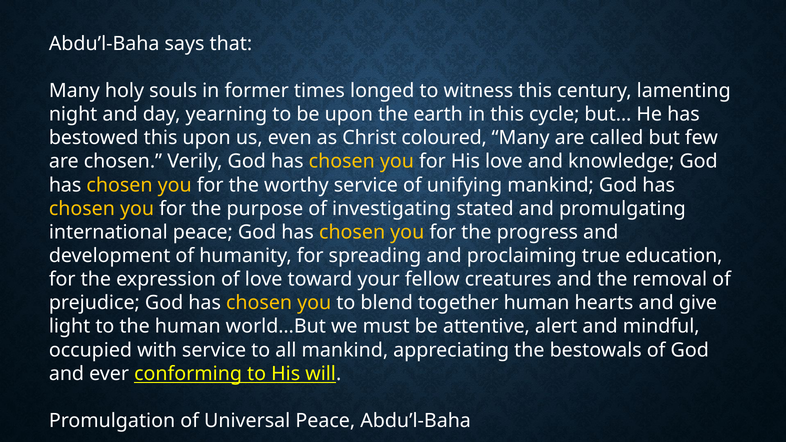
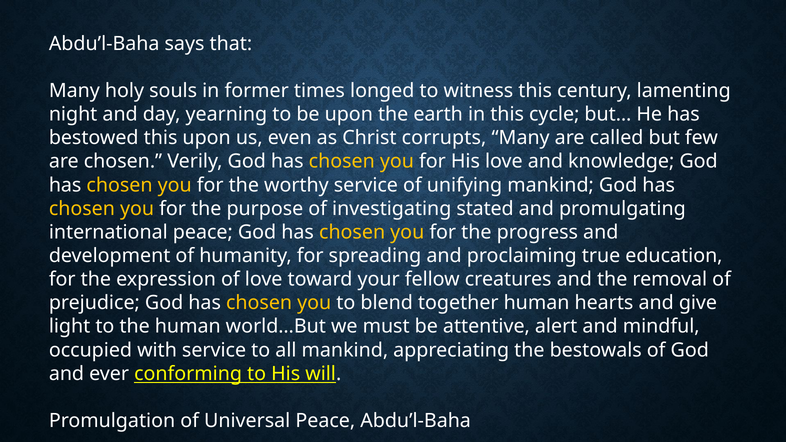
coloured: coloured -> corrupts
